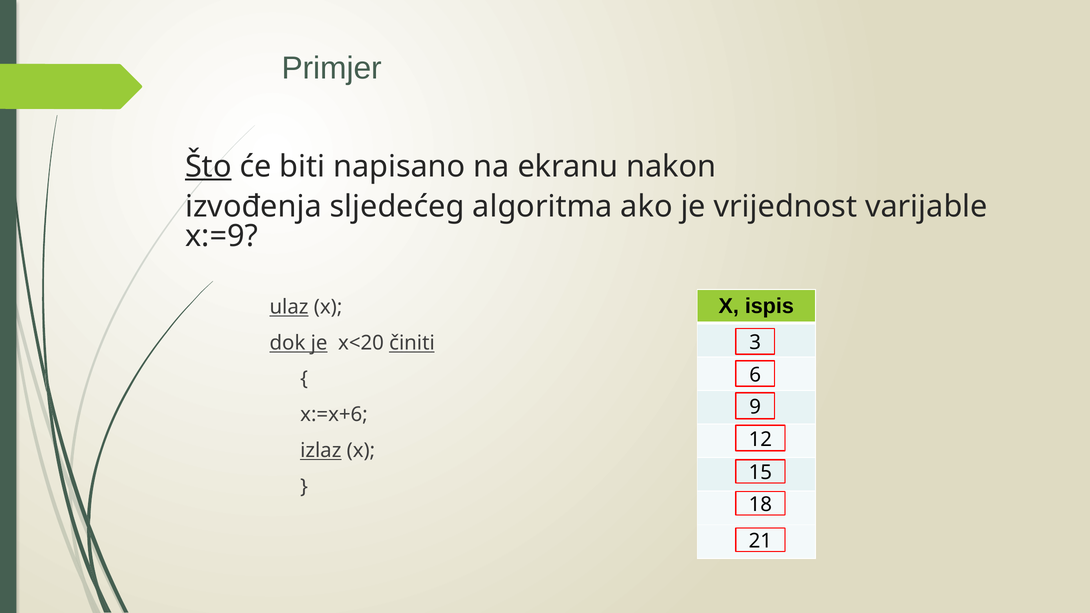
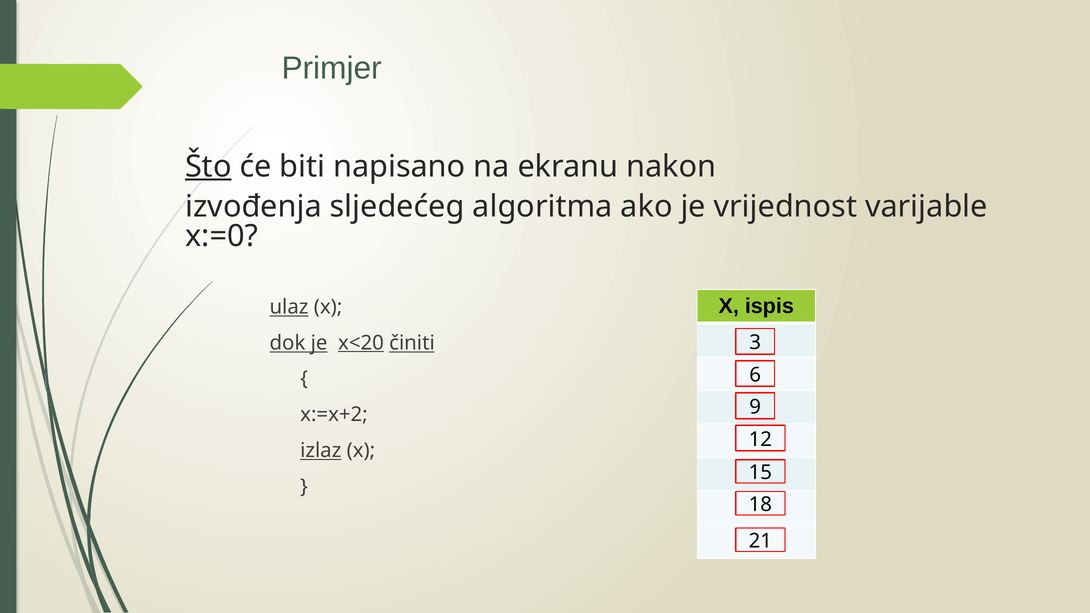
x:=9: x:=9 -> x:=0
x<20 underline: none -> present
x:=x+6: x:=x+6 -> x:=x+2
